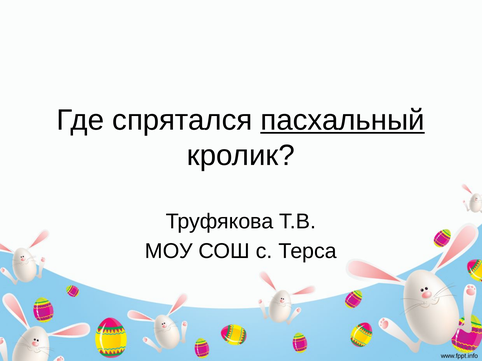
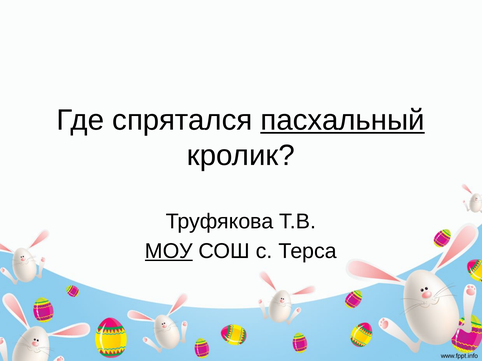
МОУ underline: none -> present
